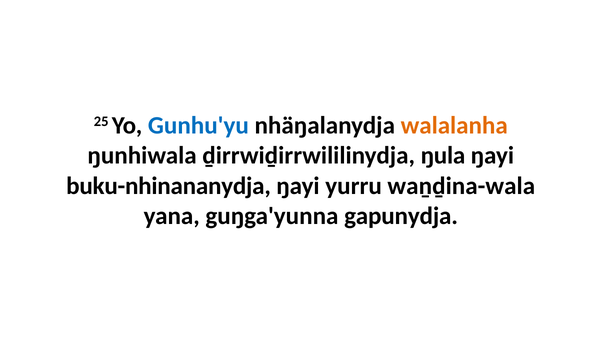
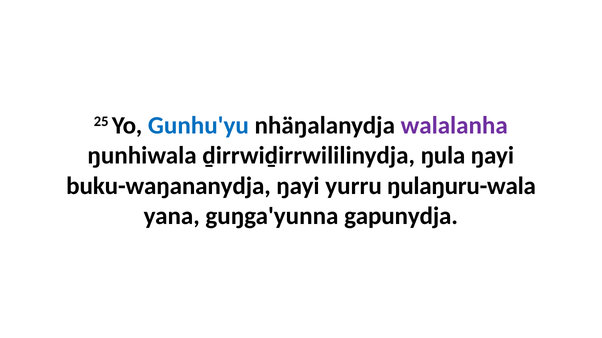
walalanha colour: orange -> purple
buku-nhinananydja: buku-nhinananydja -> buku-waŋananydja
waṉḏina-wala: waṉḏina-wala -> ŋulaŋuru-wala
